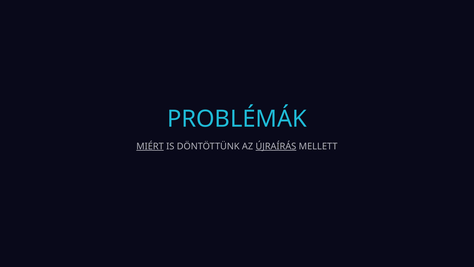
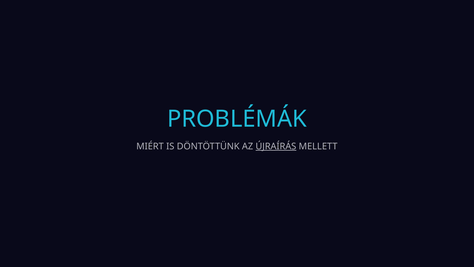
MIÉRT underline: present -> none
